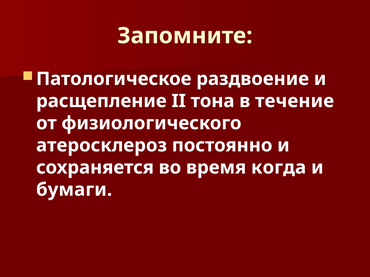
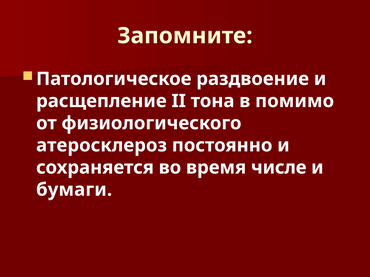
течение: течение -> помимо
когда: когда -> числе
